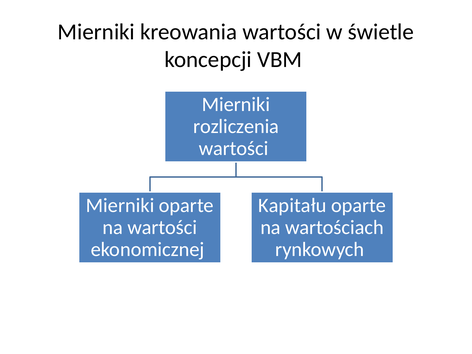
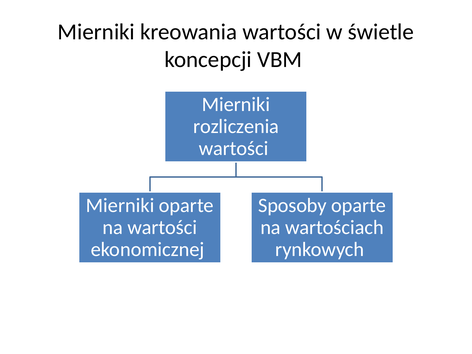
Kapitału: Kapitału -> Sposoby
